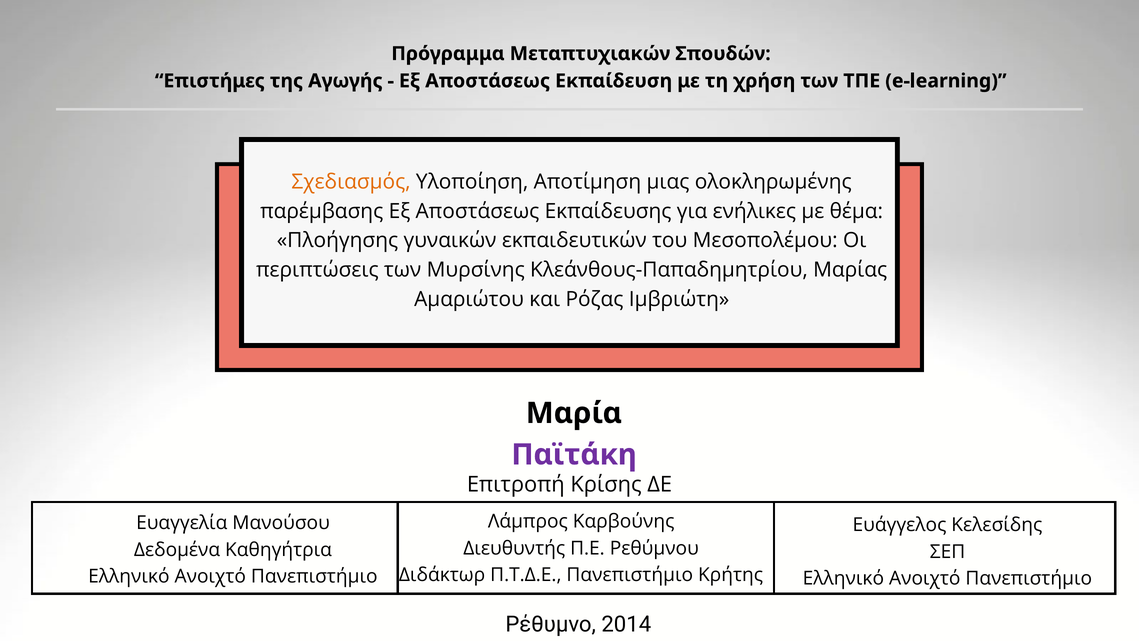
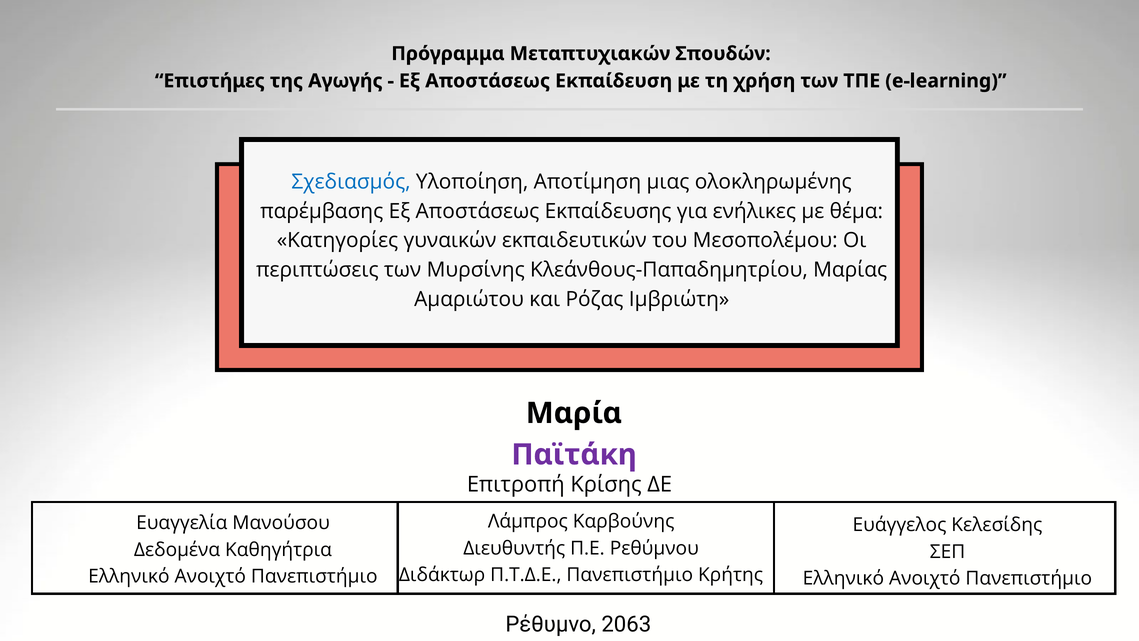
Σχεδιασμός colour: orange -> blue
Πλοήγησης: Πλοήγησης -> Κατηγορίες
2014: 2014 -> 2063
